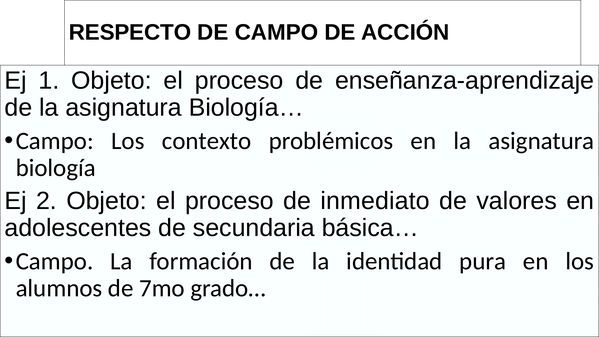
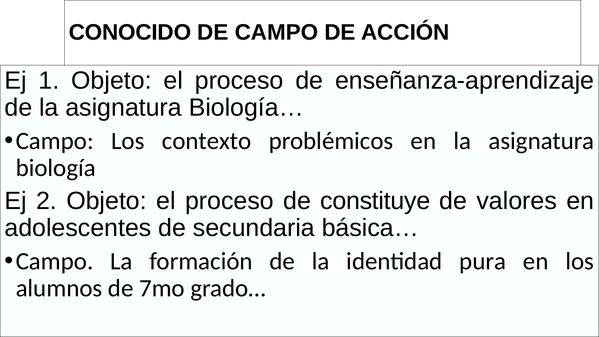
RESPECTO: RESPECTO -> CONOCIDO
inmediato: inmediato -> constituye
